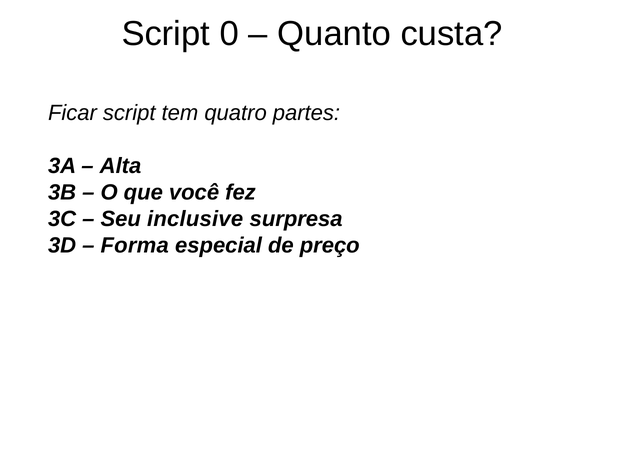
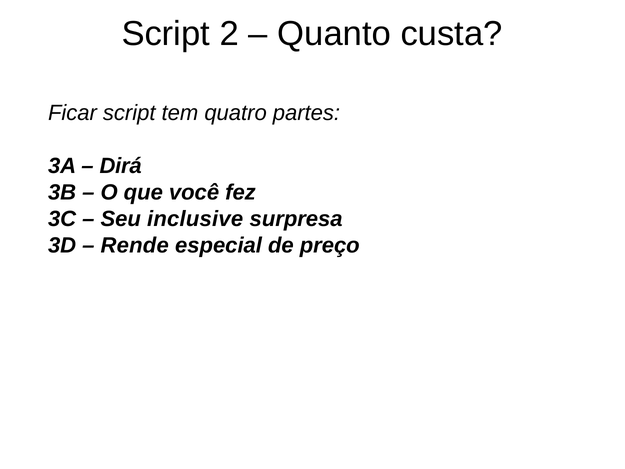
0: 0 -> 2
Alta: Alta -> Dirá
Forma: Forma -> Rende
